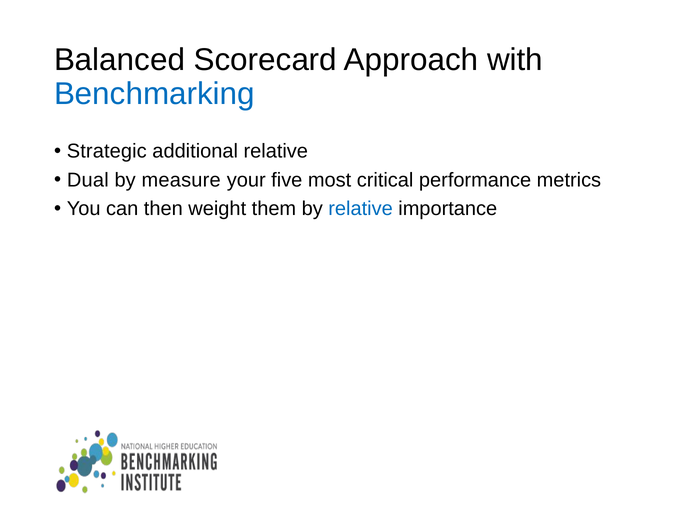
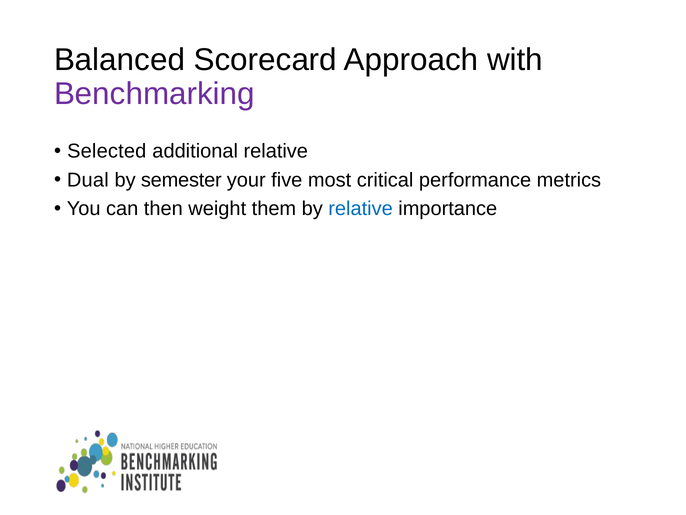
Benchmarking colour: blue -> purple
Strategic: Strategic -> Selected
measure: measure -> semester
